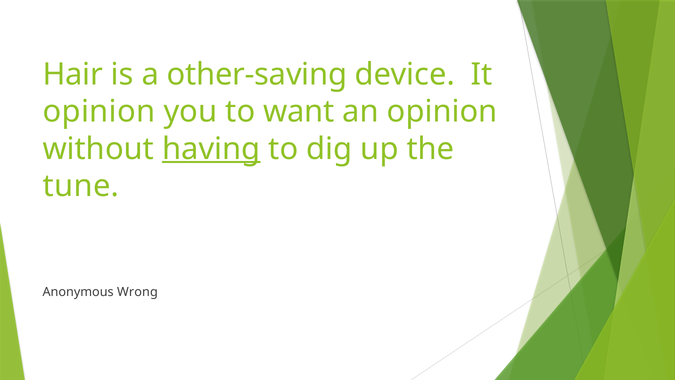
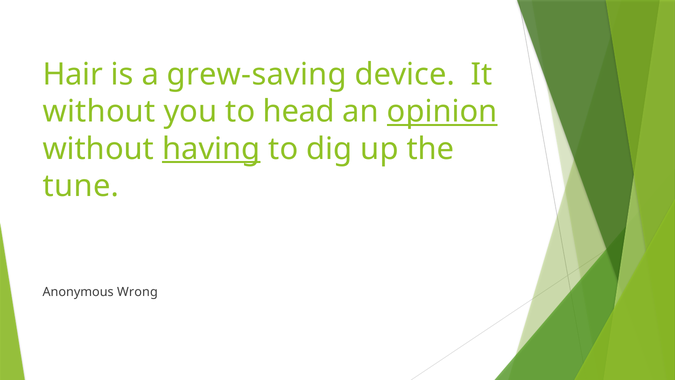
other-saving: other-saving -> grew-saving
opinion at (99, 112): opinion -> without
want: want -> head
opinion at (442, 112) underline: none -> present
